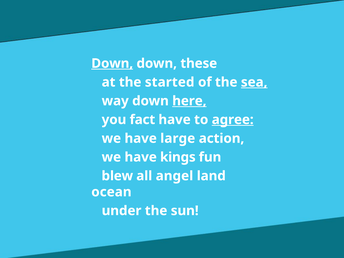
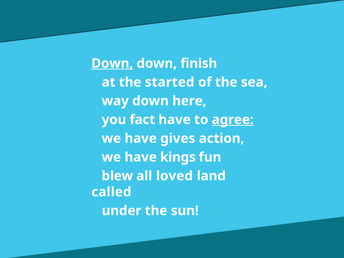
these: these -> finish
sea underline: present -> none
here underline: present -> none
large: large -> gives
angel: angel -> loved
ocean: ocean -> called
